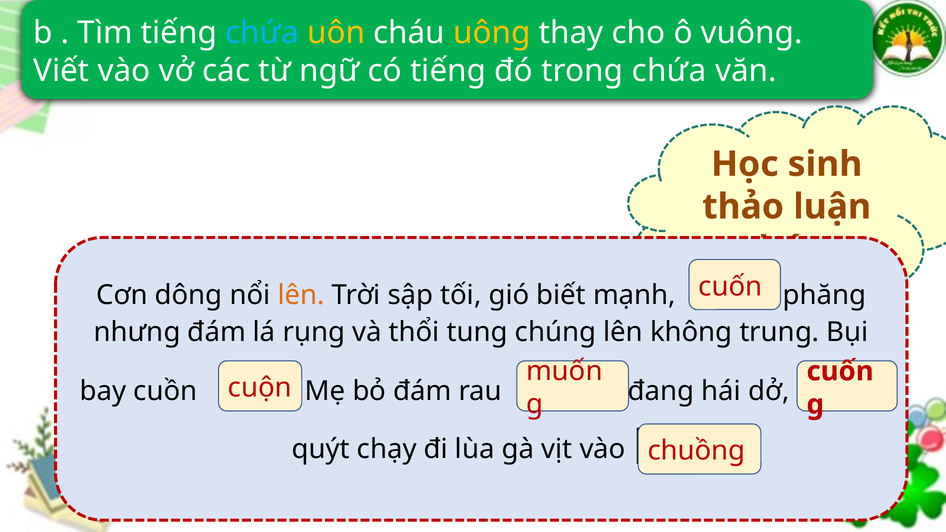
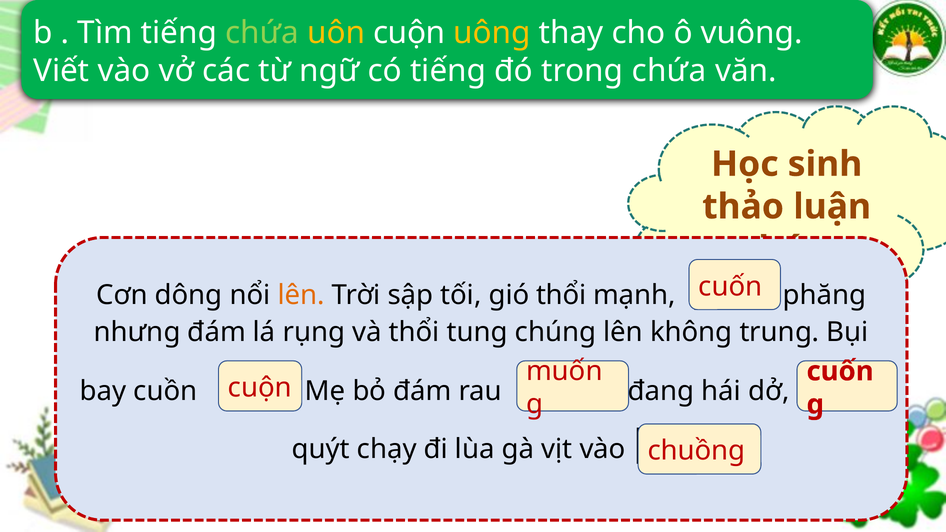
chứa at (262, 33) colour: light blue -> light green
uôn cháu: cháu -> cuộn
gió biết: biết -> thổi
